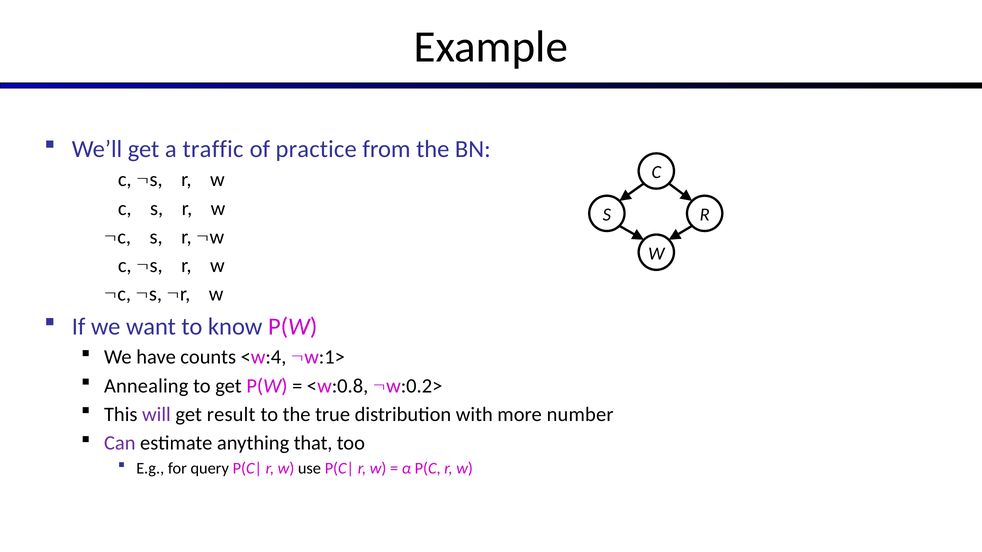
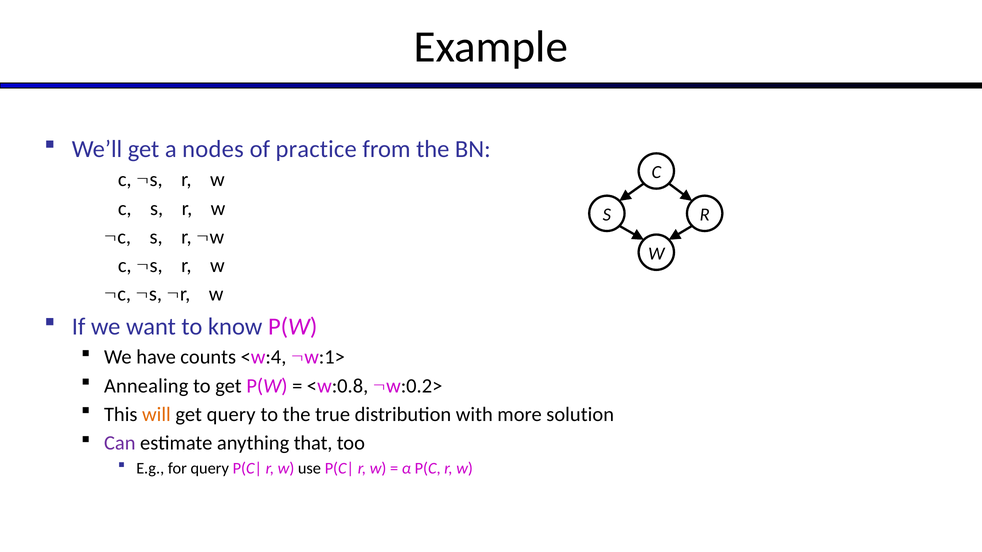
traffic: traffic -> nodes
will colour: purple -> orange
get result: result -> query
number: number -> solution
